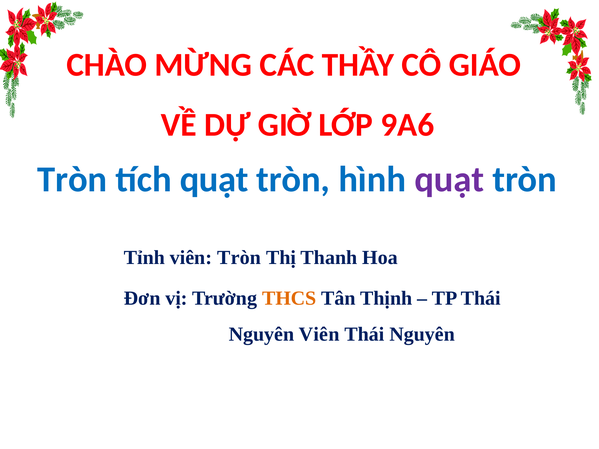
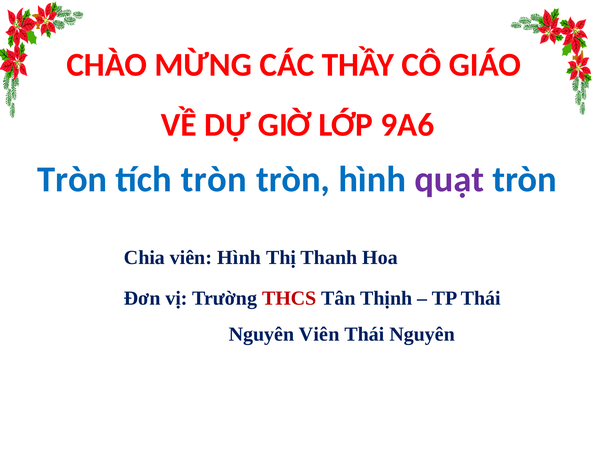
tích quạt: quạt -> tròn
Tỉnh: Tỉnh -> Chia
viên Tròn: Tròn -> Hình
THCS colour: orange -> red
